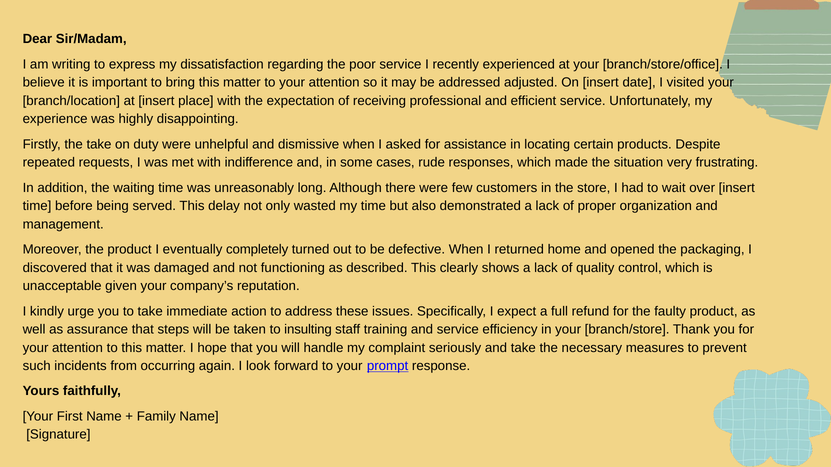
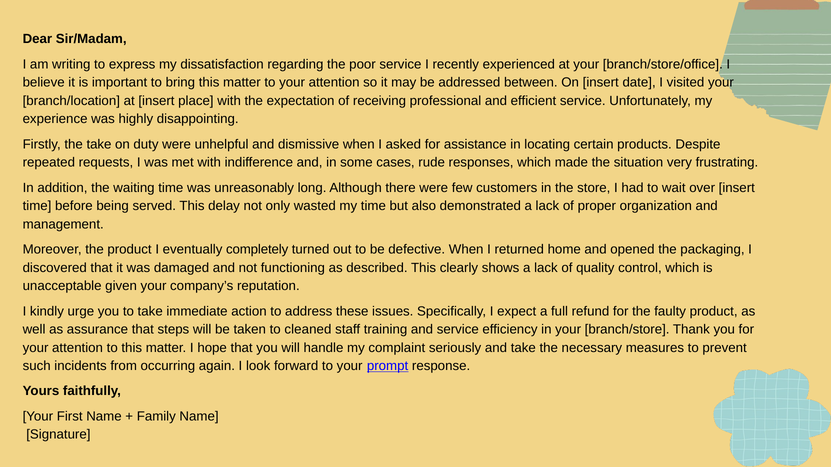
adjusted: adjusted -> between
insulting: insulting -> cleaned
